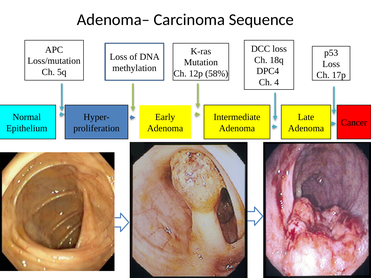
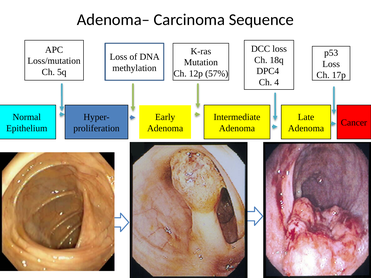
58%: 58% -> 57%
